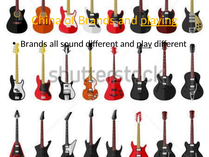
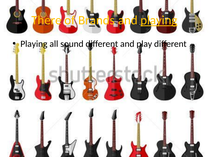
China: China -> There
Brands at (34, 44): Brands -> Playing
play underline: present -> none
